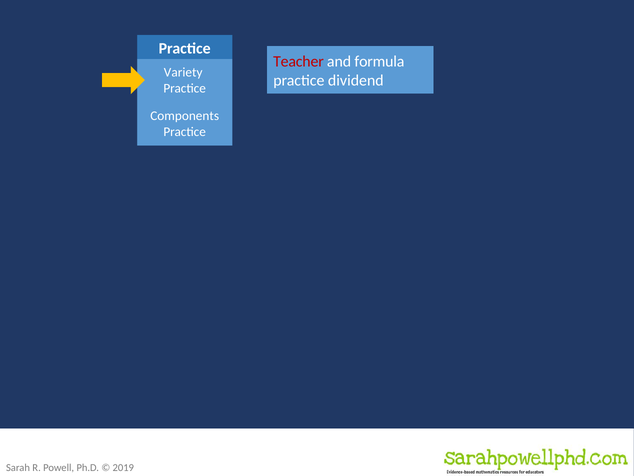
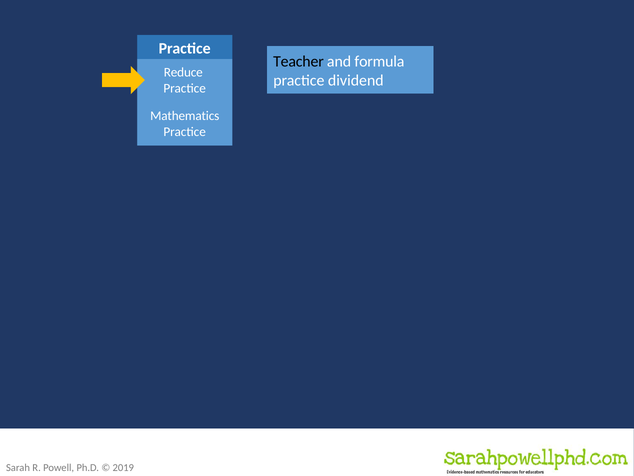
Teacher colour: red -> black
Variety: Variety -> Reduce
Components: Components -> Mathematics
